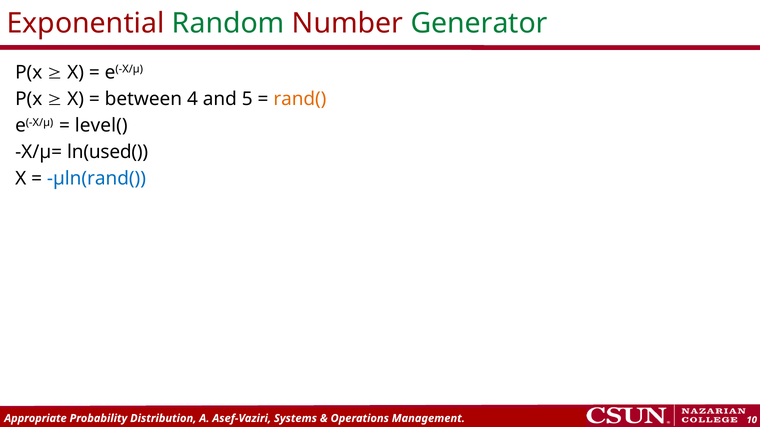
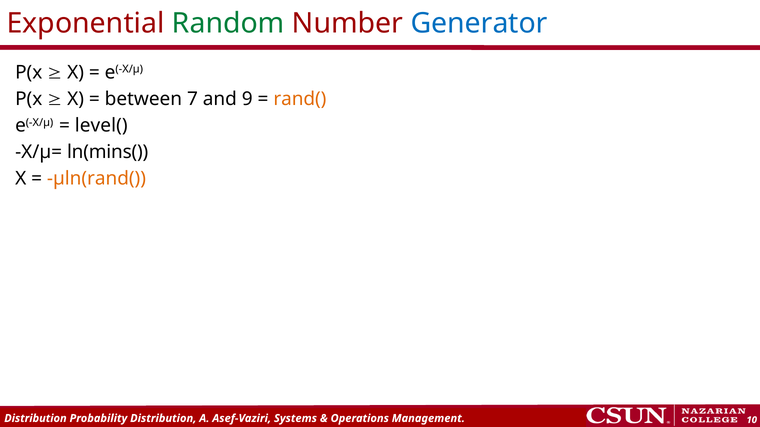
Generator colour: green -> blue
4: 4 -> 7
5: 5 -> 9
ln(used(: ln(used( -> ln(mins(
µln(rand( colour: blue -> orange
Appropriate at (35, 419): Appropriate -> Distribution
